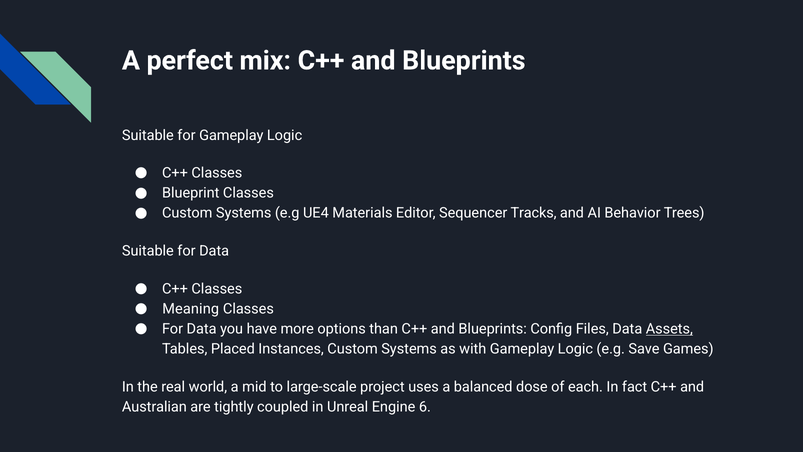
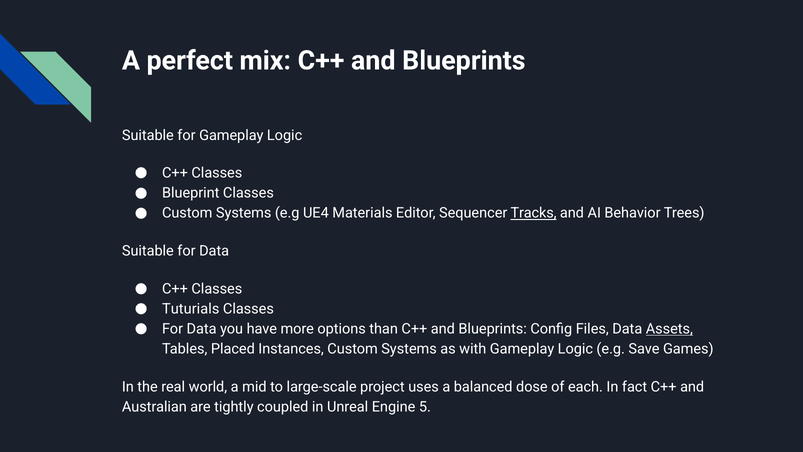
Tracks underline: none -> present
Meaning: Meaning -> Tuturials
6: 6 -> 5
